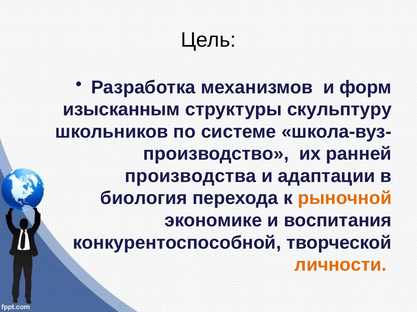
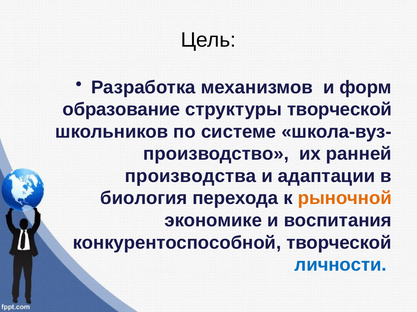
изысканным: изысканным -> образование
структуры скульптуру: скульптуру -> творческой
личности colour: orange -> blue
